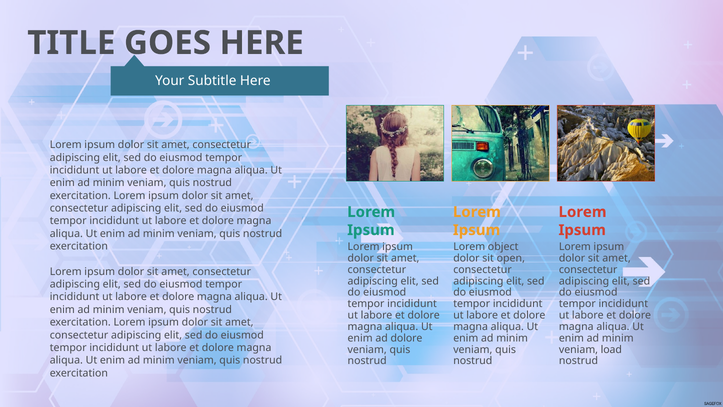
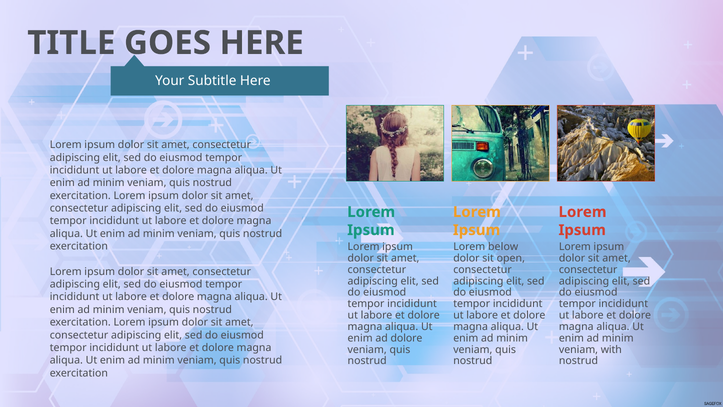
object: object -> below
load: load -> with
